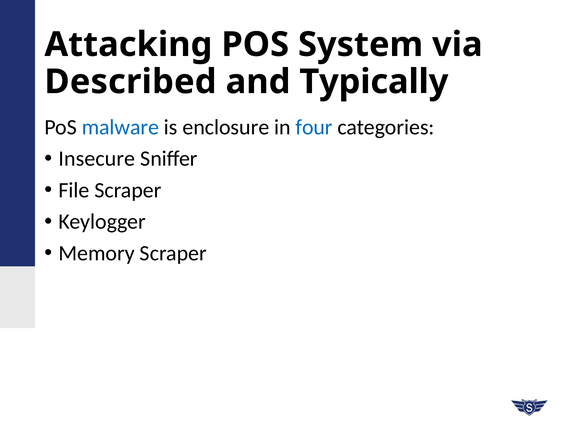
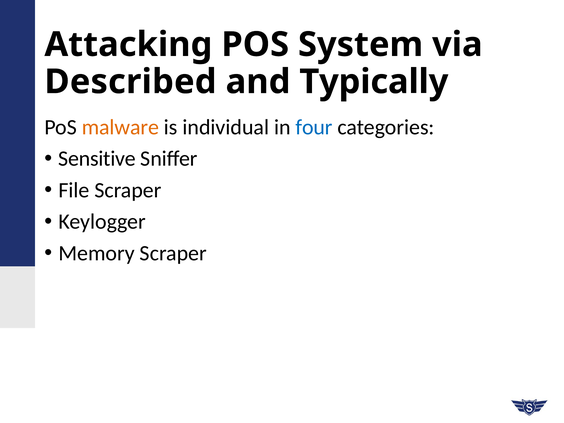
malware colour: blue -> orange
enclosure: enclosure -> individual
Insecure: Insecure -> Sensitive
